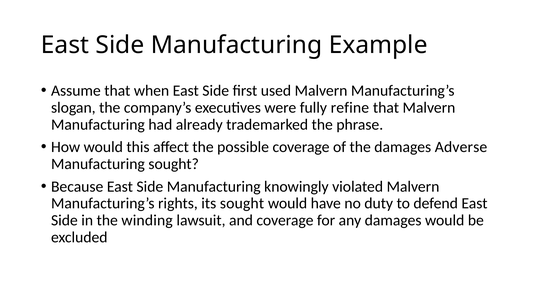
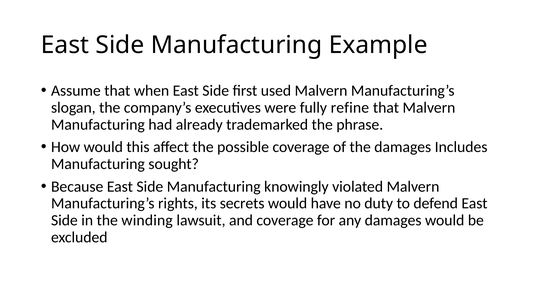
Adverse: Adverse -> Includes
its sought: sought -> secrets
